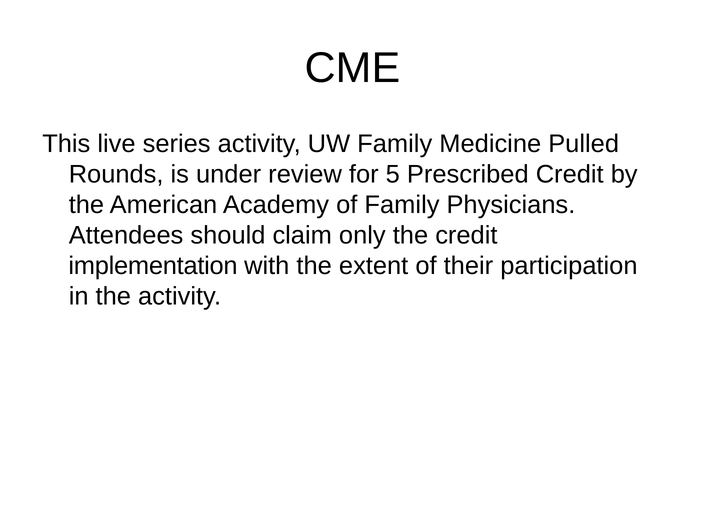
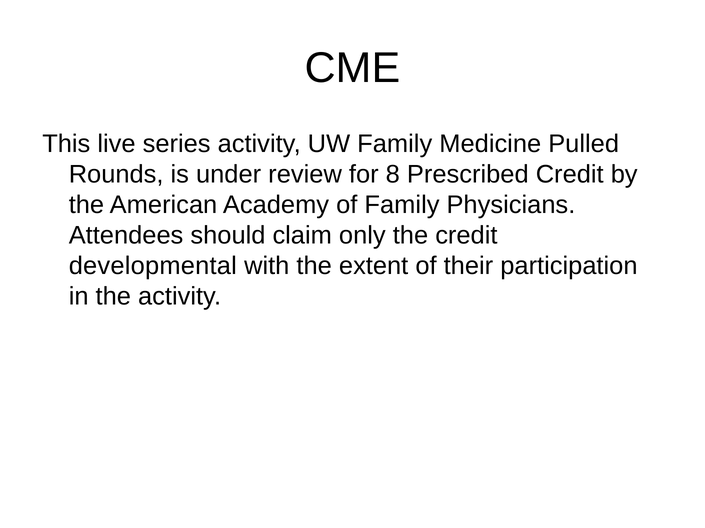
5: 5 -> 8
implementation: implementation -> developmental
